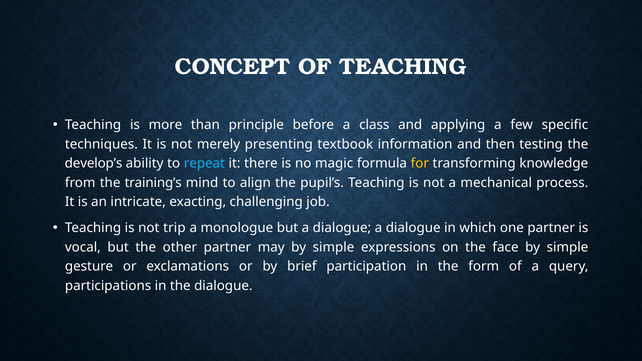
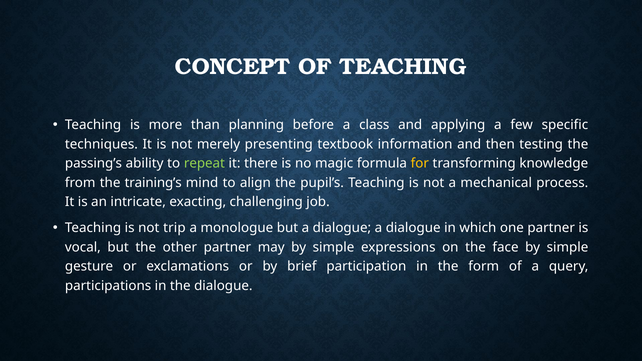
principle: principle -> planning
develop’s: develop’s -> passing’s
repeat colour: light blue -> light green
